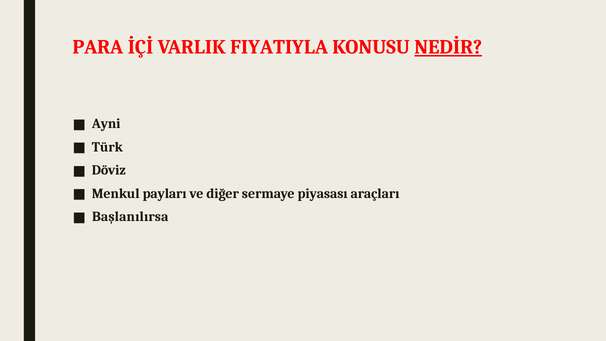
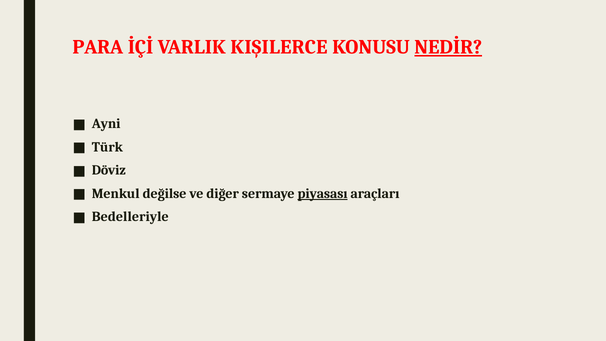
FIYATIYLA: FIYATIYLA -> KIŞILERCE
payları: payları -> değilse
piyasası underline: none -> present
Başlanılırsa: Başlanılırsa -> Bedelleriyle
